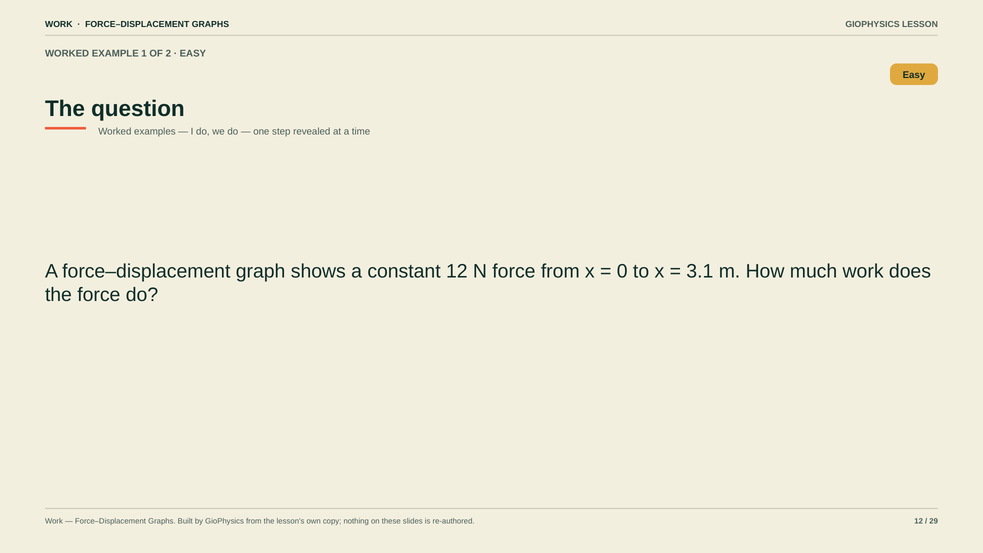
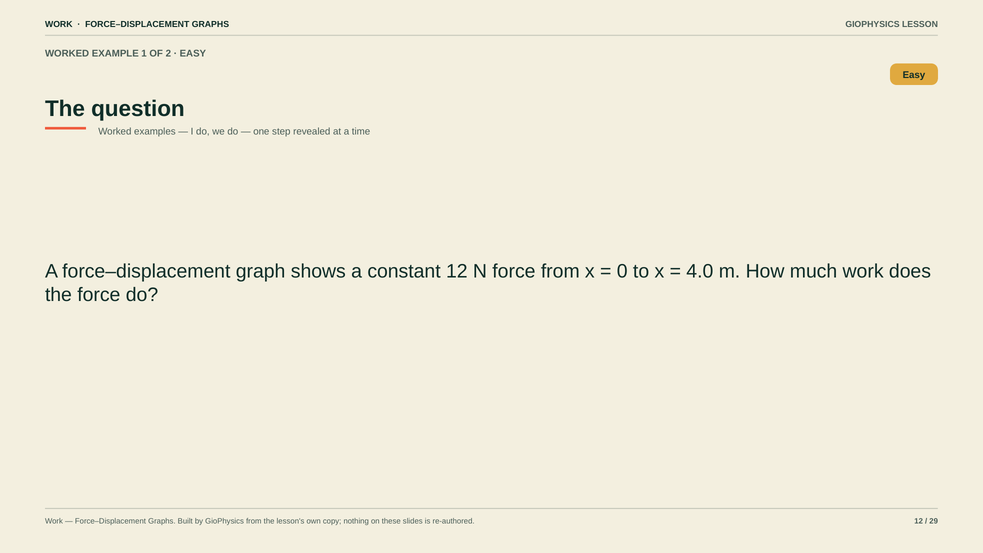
3.1: 3.1 -> 4.0
